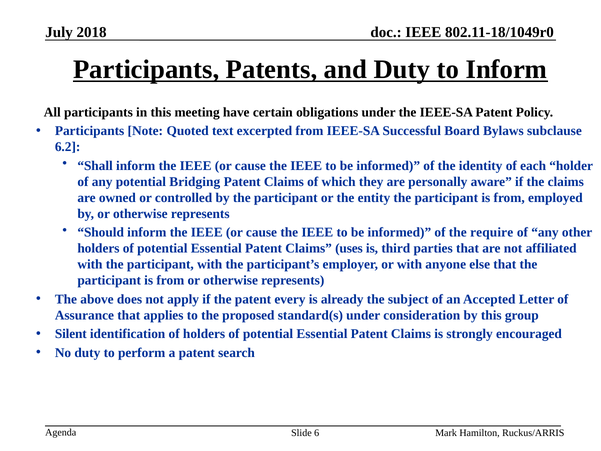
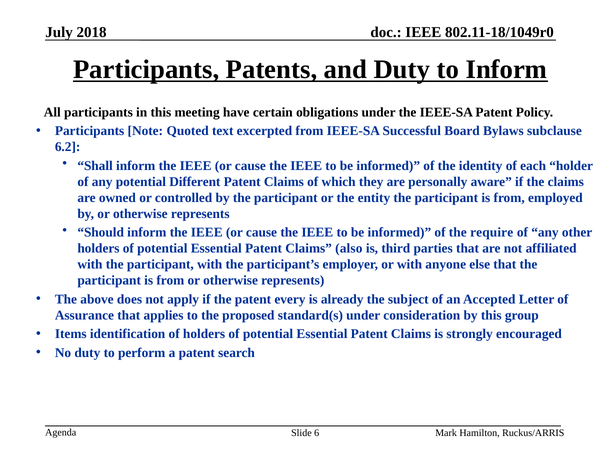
Bridging: Bridging -> Different
uses: uses -> also
Silent: Silent -> Items
